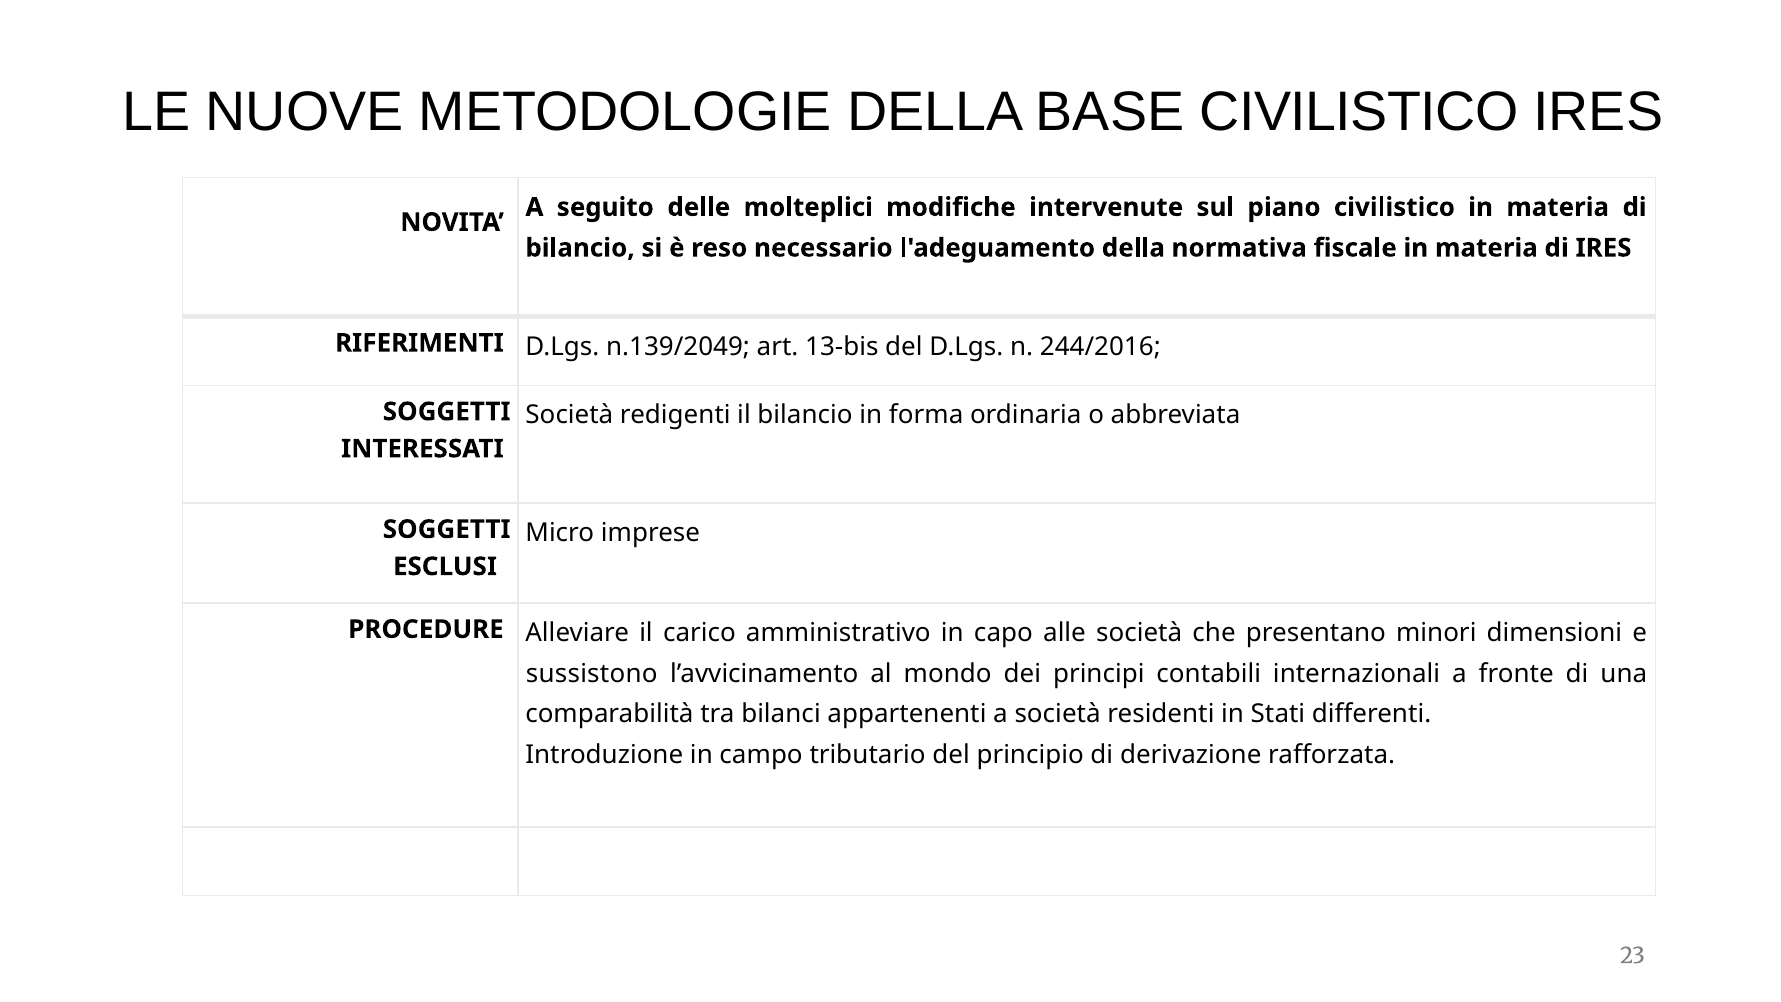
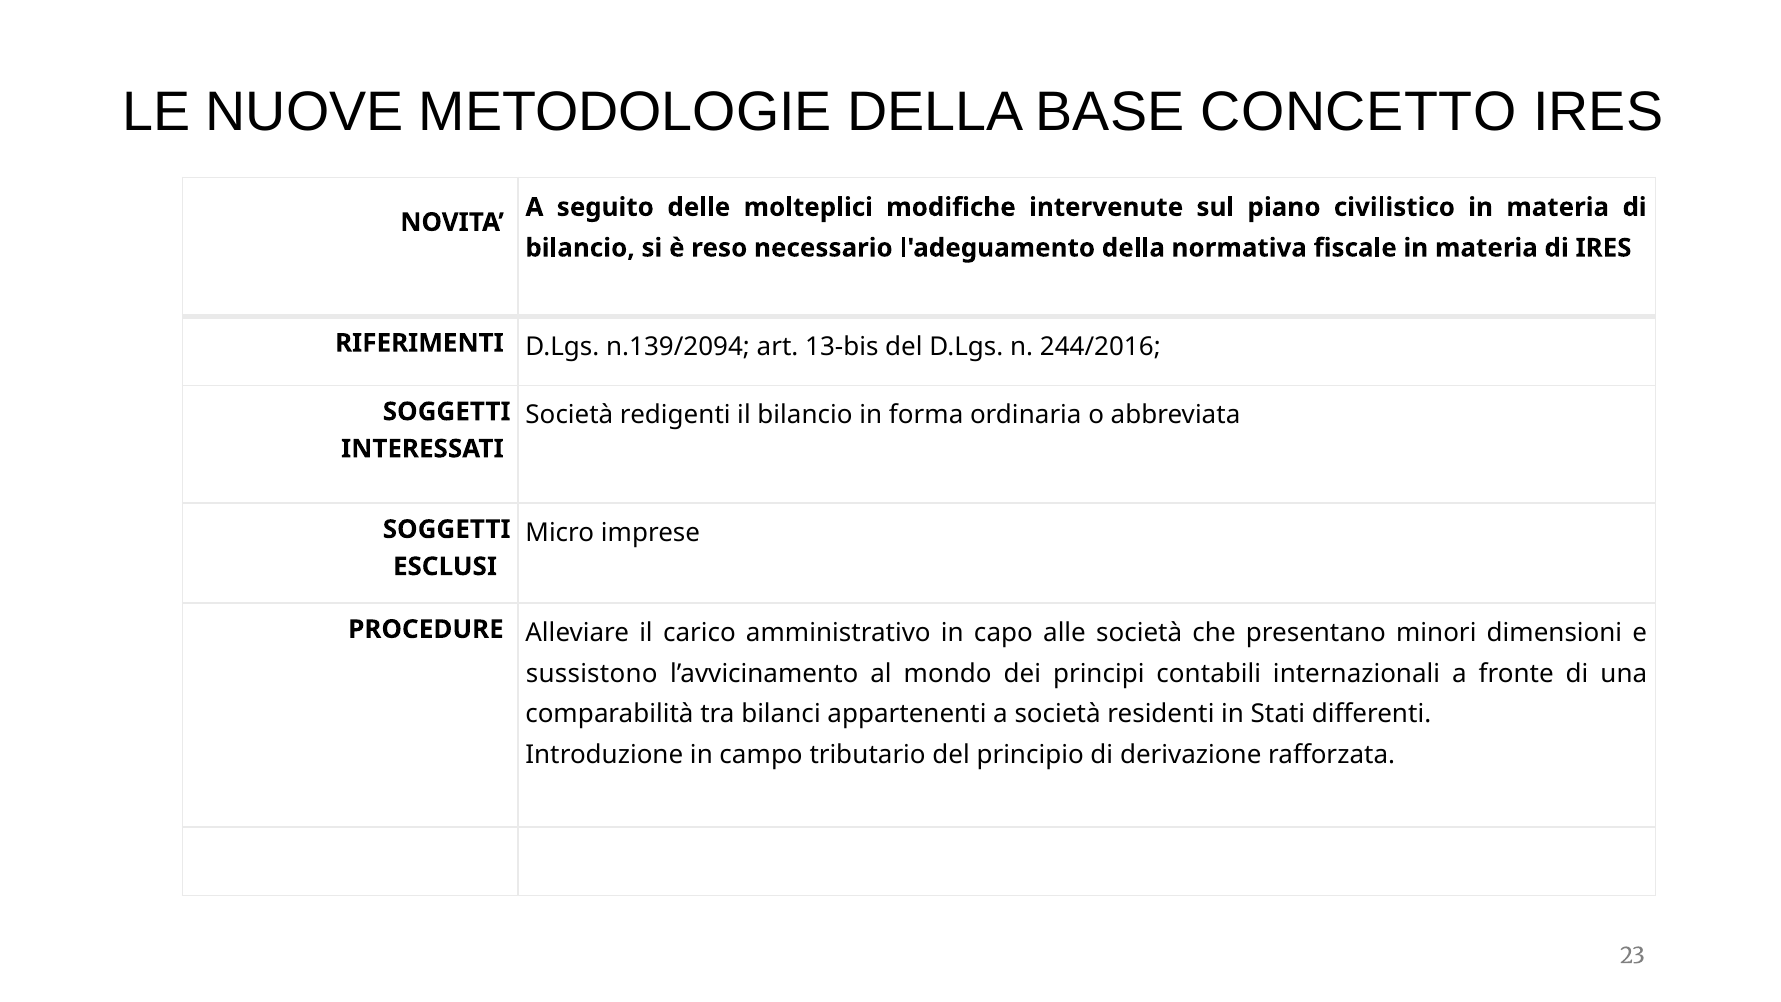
BASE CIVILISTICO: CIVILISTICO -> CONCETTO
n.139/2049: n.139/2049 -> n.139/2094
